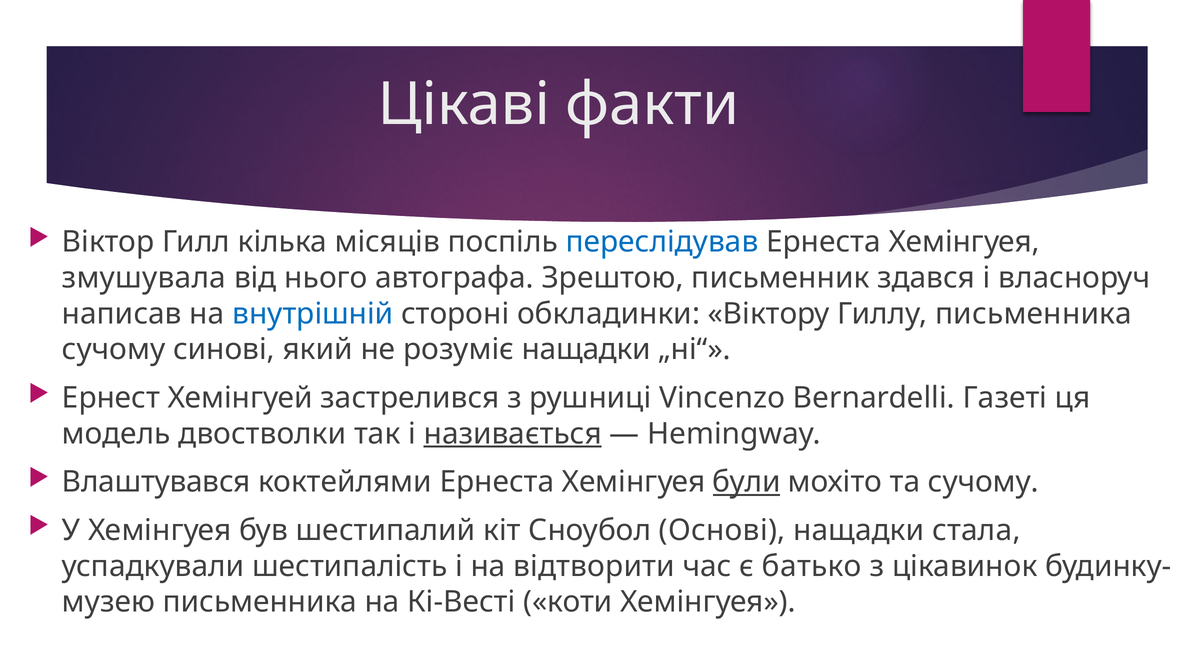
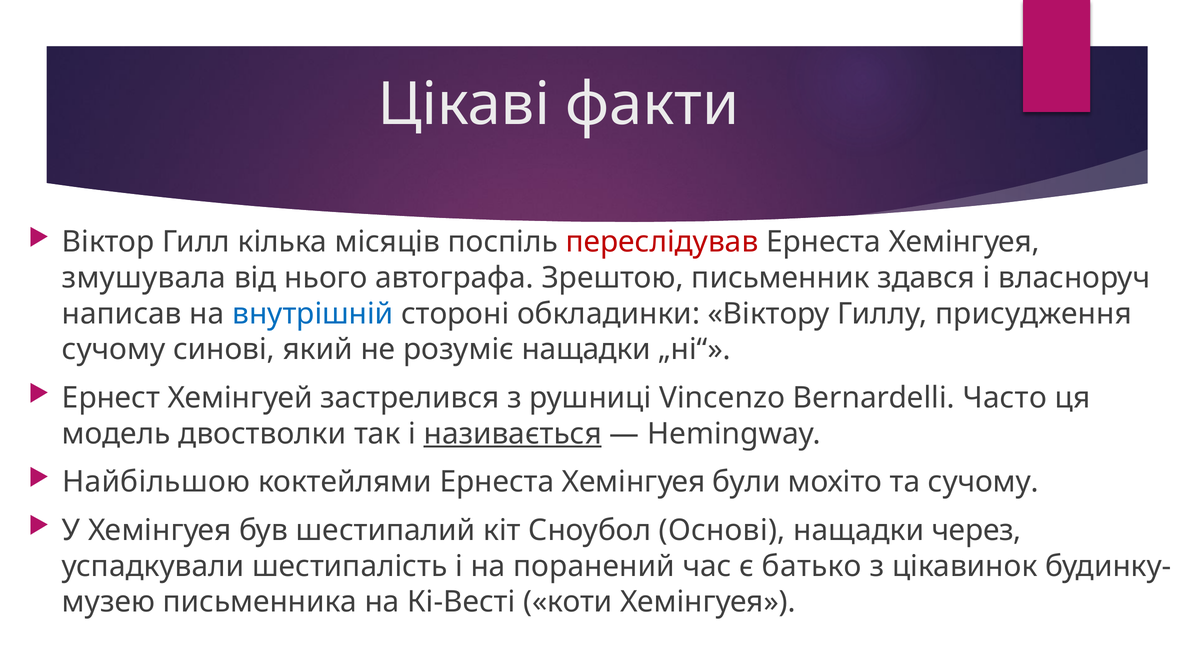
переслідував colour: blue -> red
Гиллу письменника: письменника -> присудження
Газеті: Газеті -> Часто
Влаштувався: Влаштувався -> Найбільшою
були underline: present -> none
стала: стала -> через
відтворити: відтворити -> поранений
